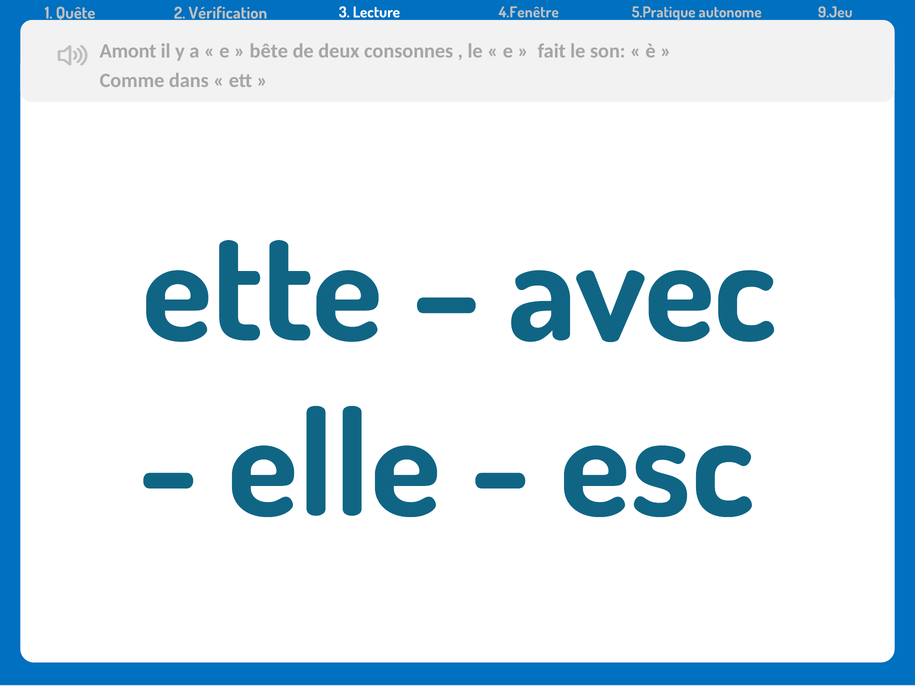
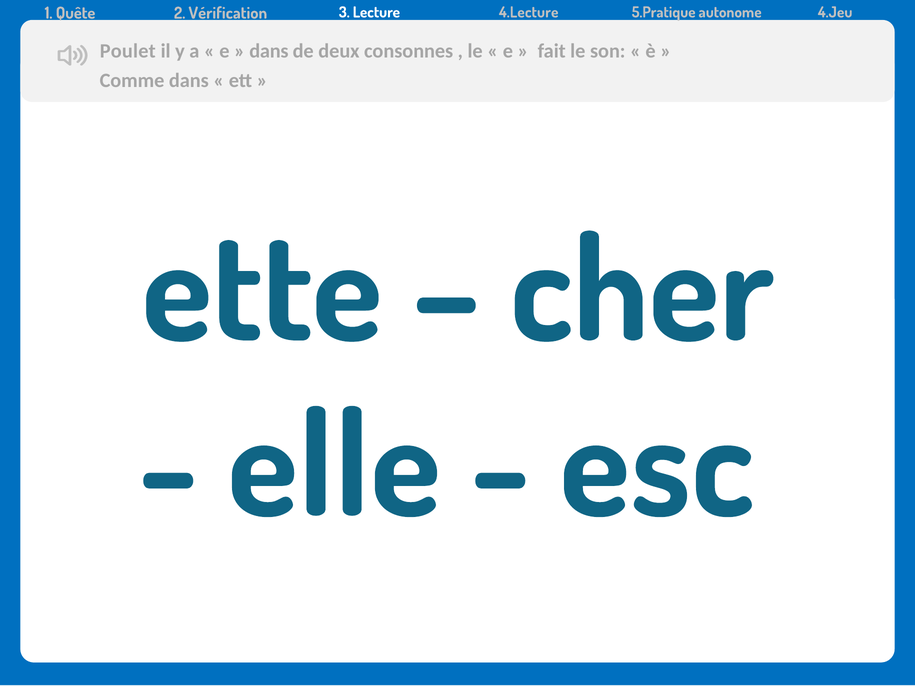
4.Fenêtre: 4.Fenêtre -> 4.Lecture
9.Jeu: 9.Jeu -> 4.Jeu
Amont: Amont -> Poulet
bête at (269, 51): bête -> dans
avec: avec -> cher
